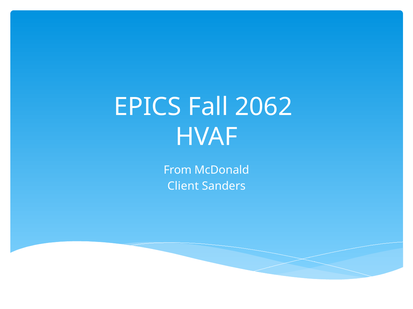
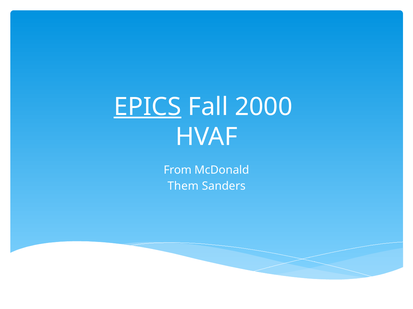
EPICS underline: none -> present
2062: 2062 -> 2000
Client: Client -> Them
